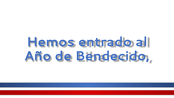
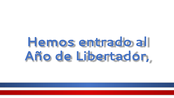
Bendecido: Bendecido -> Libertador
